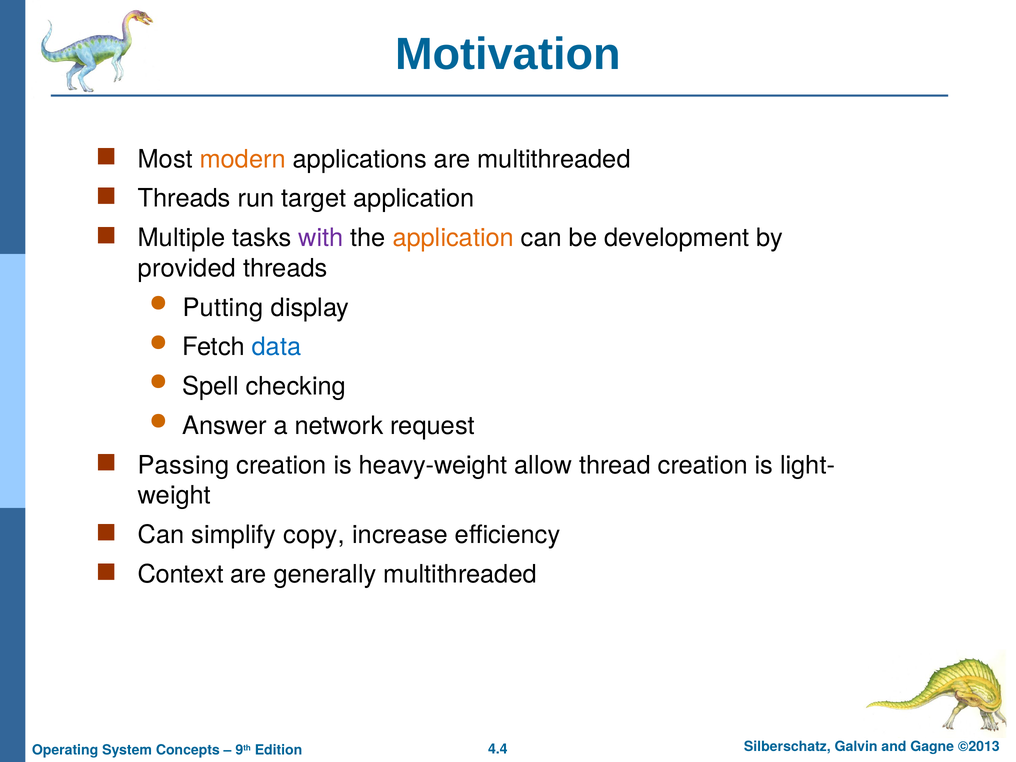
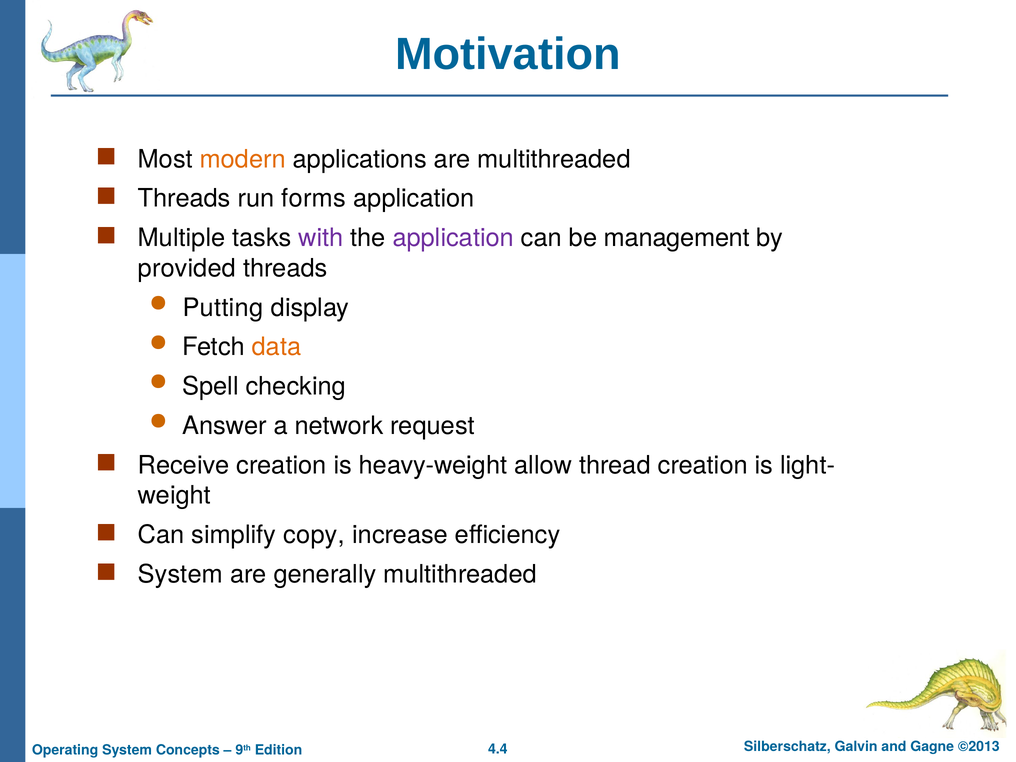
target: target -> forms
application at (453, 238) colour: orange -> purple
development: development -> management
data colour: blue -> orange
Passing: Passing -> Receive
Context at (181, 574): Context -> System
